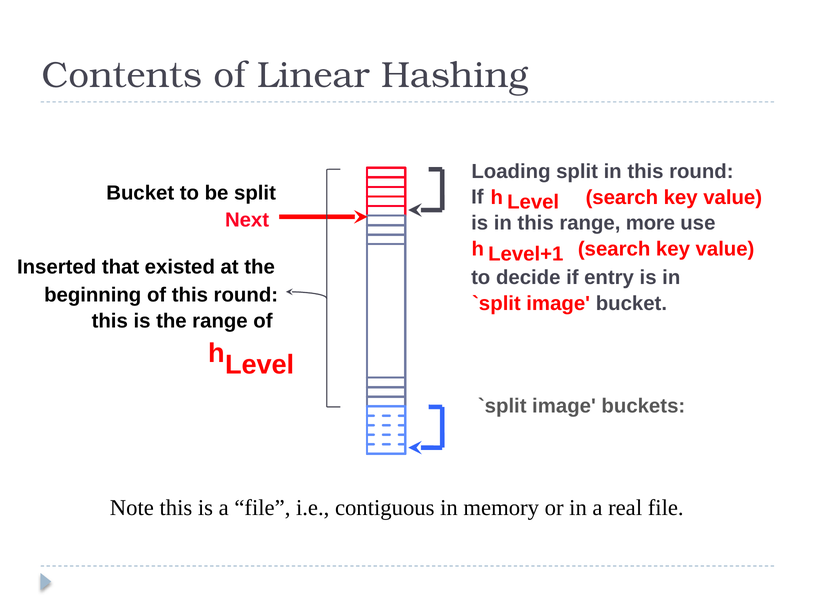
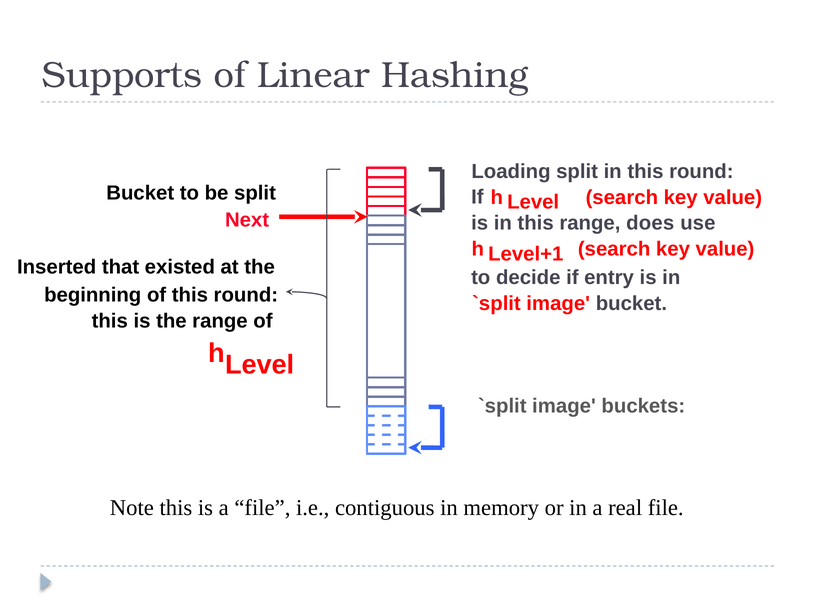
Contents: Contents -> Supports
more: more -> does
